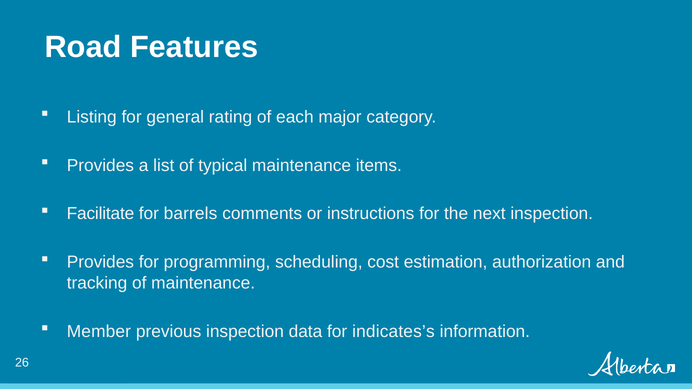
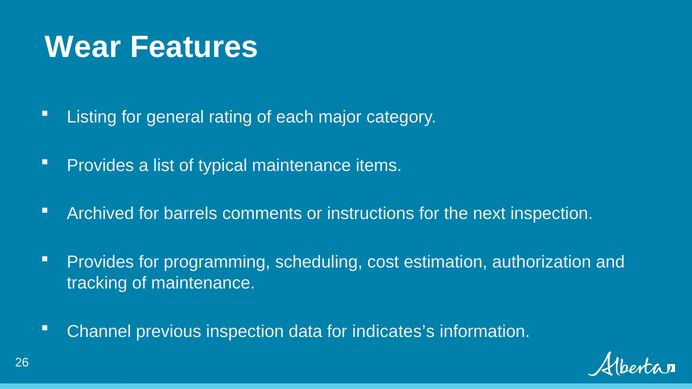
Road: Road -> Wear
Facilitate: Facilitate -> Archived
Member: Member -> Channel
